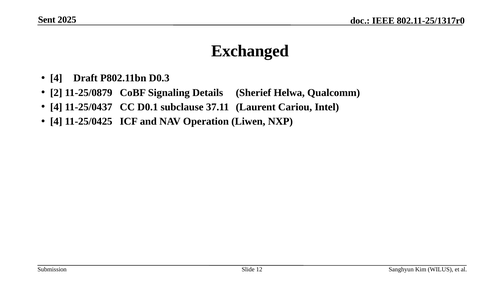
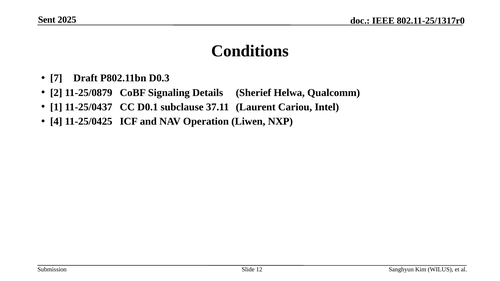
Exchanged: Exchanged -> Conditions
4 at (56, 78): 4 -> 7
4 at (56, 107): 4 -> 1
